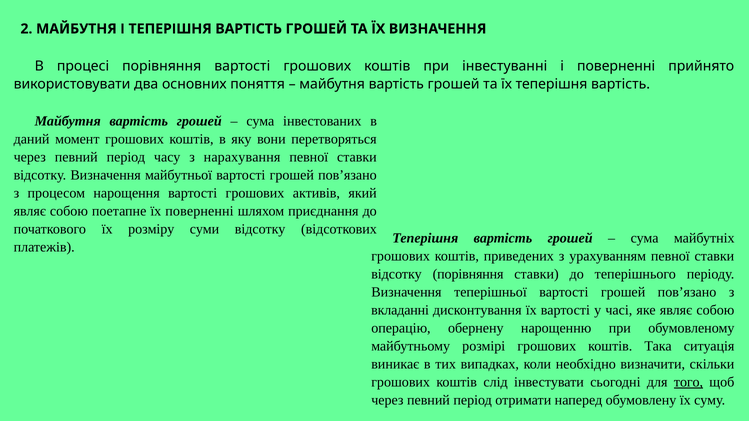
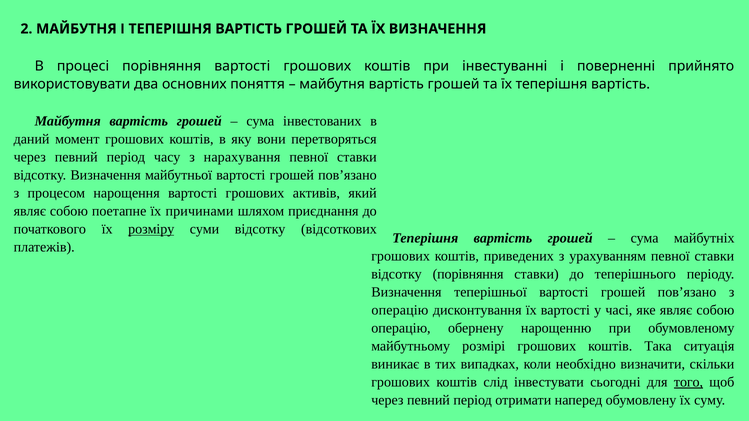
їх поверненні: поверненні -> причинами
розміру underline: none -> present
вкладанні at (400, 310): вкладанні -> операцію
